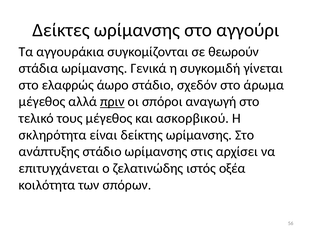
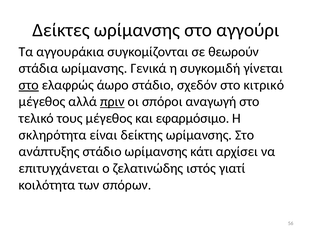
στο at (29, 85) underline: none -> present
άρωμα: άρωμα -> κιτρικό
ασκορβικού: ασκορβικού -> εφαρμόσιμο
στις: στις -> κάτι
οξέα: οξέα -> γιατί
